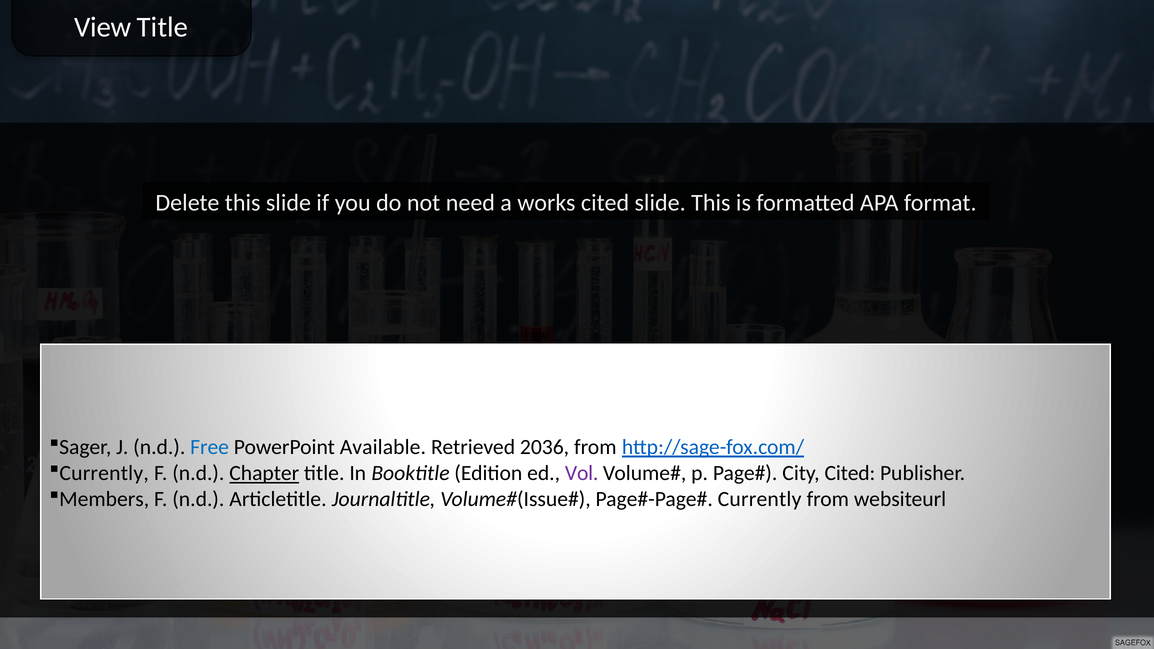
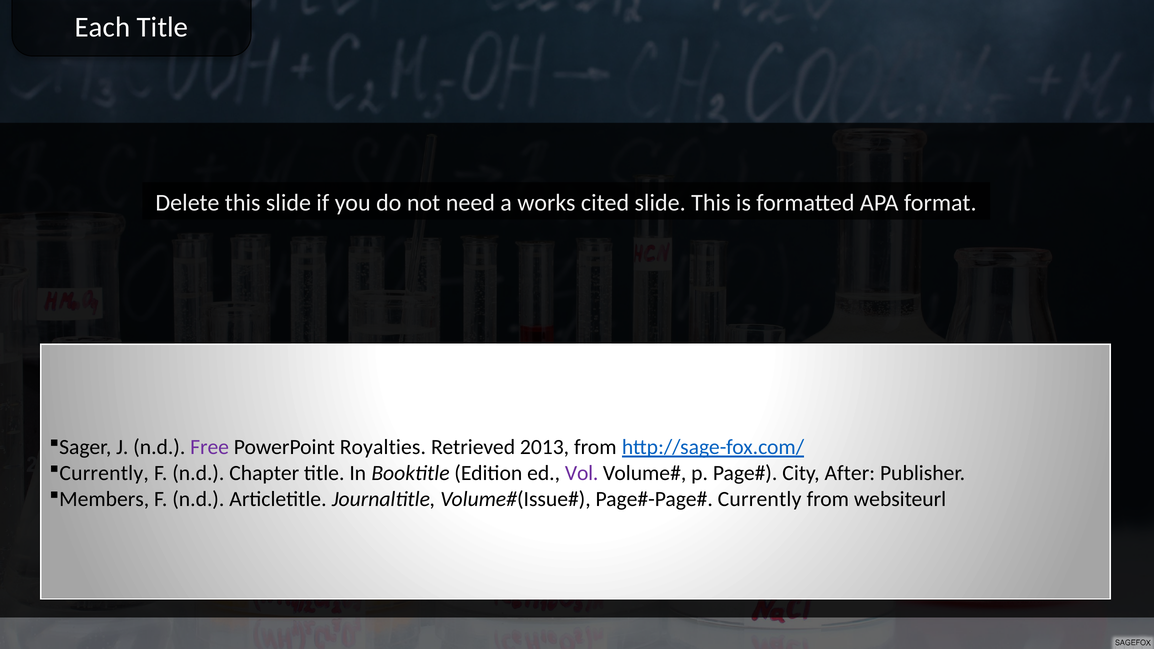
View: View -> Each
Free colour: blue -> purple
Available: Available -> Royalties
2036: 2036 -> 2013
Chapter underline: present -> none
City Cited: Cited -> After
